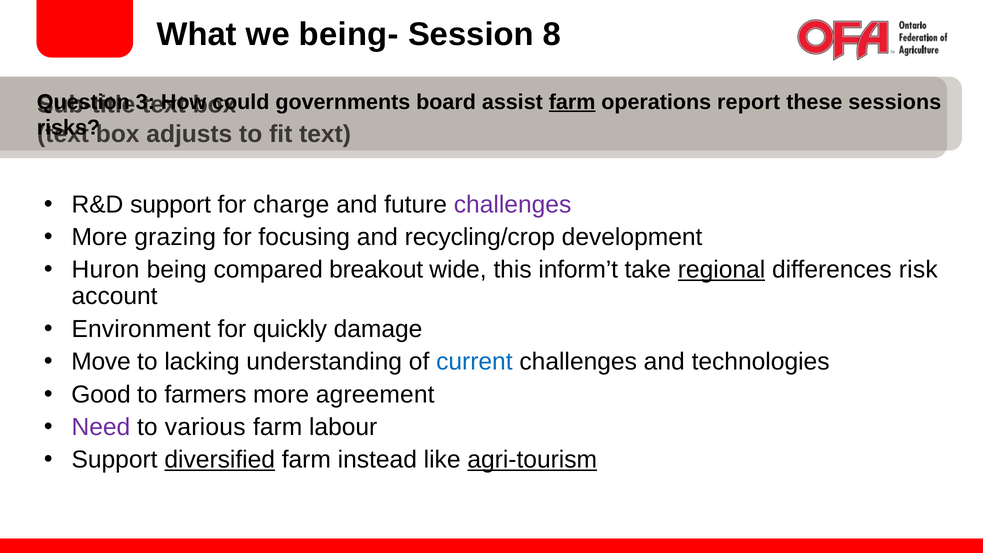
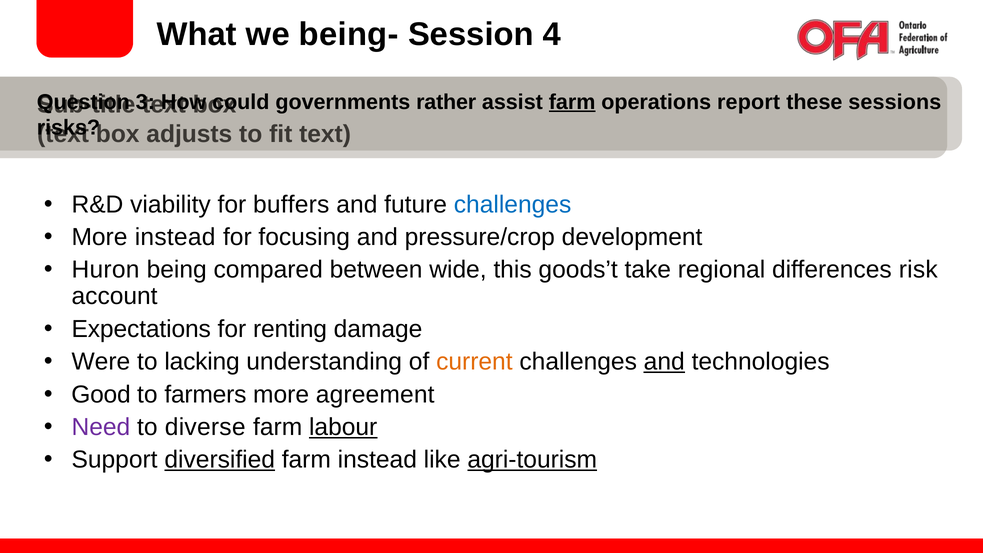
8: 8 -> 4
board: board -> rather
R&D support: support -> viability
charge: charge -> buffers
challenges at (513, 204) colour: purple -> blue
More grazing: grazing -> instead
recycling/crop: recycling/crop -> pressure/crop
breakout: breakout -> between
inform’t: inform’t -> goods’t
regional underline: present -> none
Environment: Environment -> Expectations
quickly: quickly -> renting
Move: Move -> Were
current colour: blue -> orange
and at (664, 362) underline: none -> present
various: various -> diverse
labour underline: none -> present
